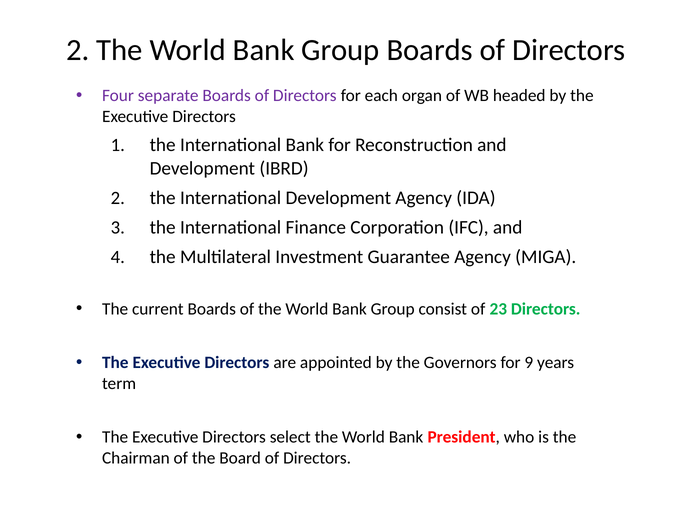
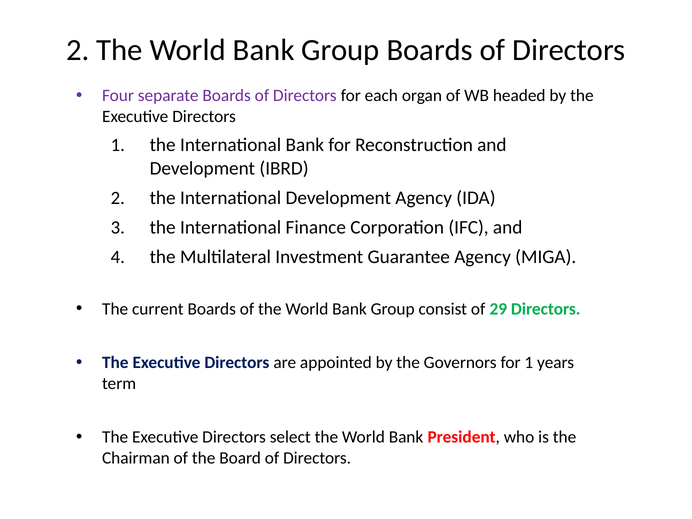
23: 23 -> 29
for 9: 9 -> 1
